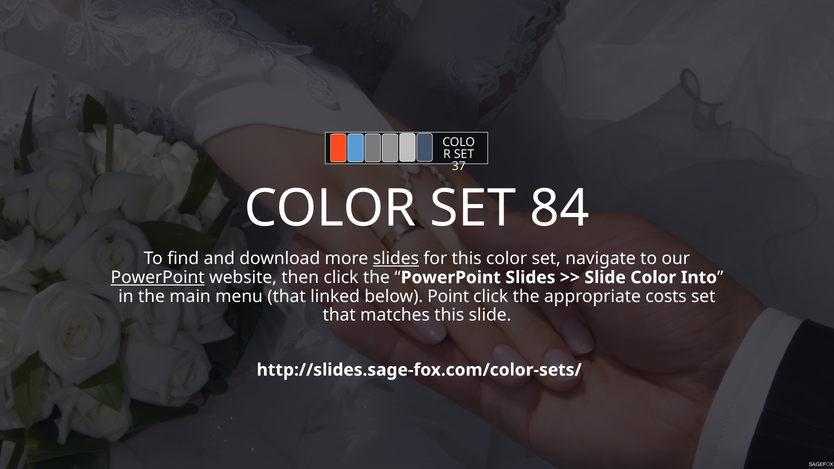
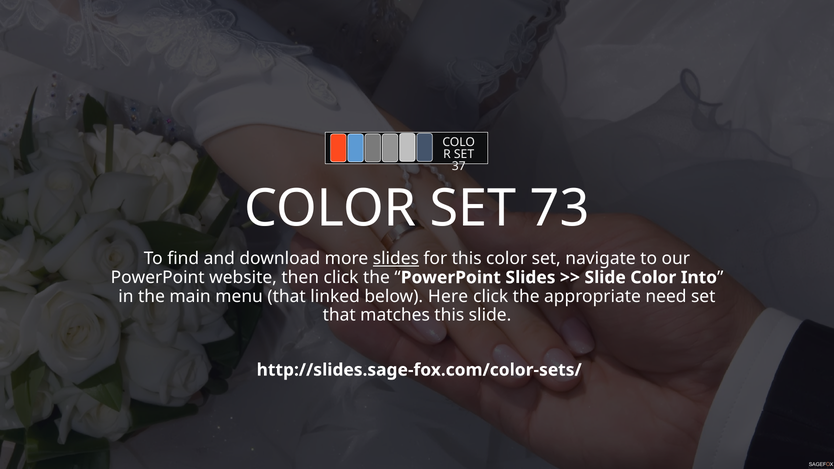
84: 84 -> 73
PowerPoint at (158, 278) underline: present -> none
Point: Point -> Here
costs: costs -> need
